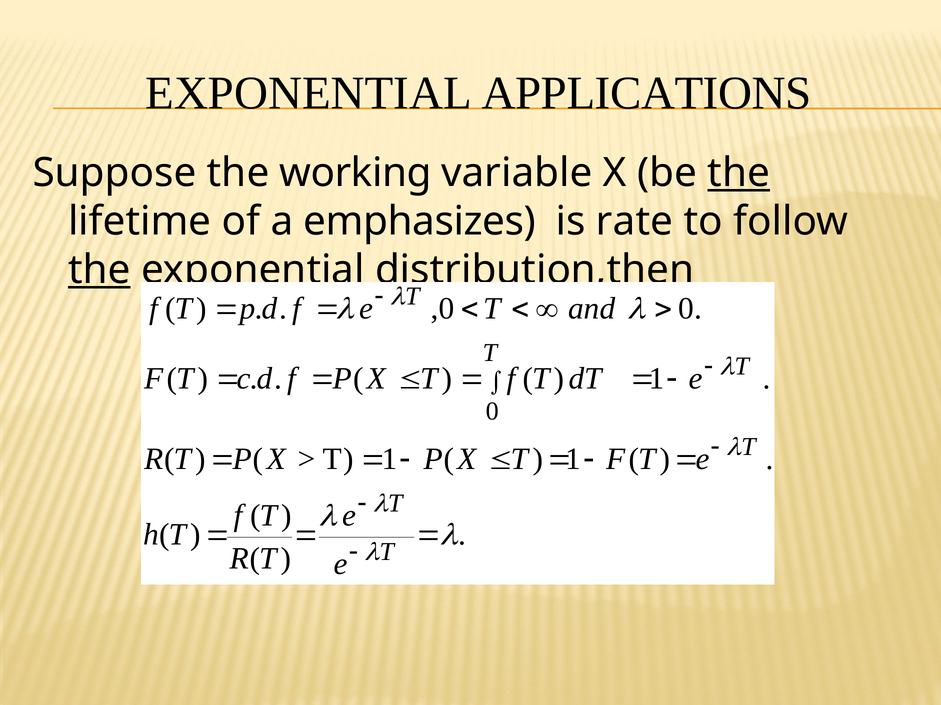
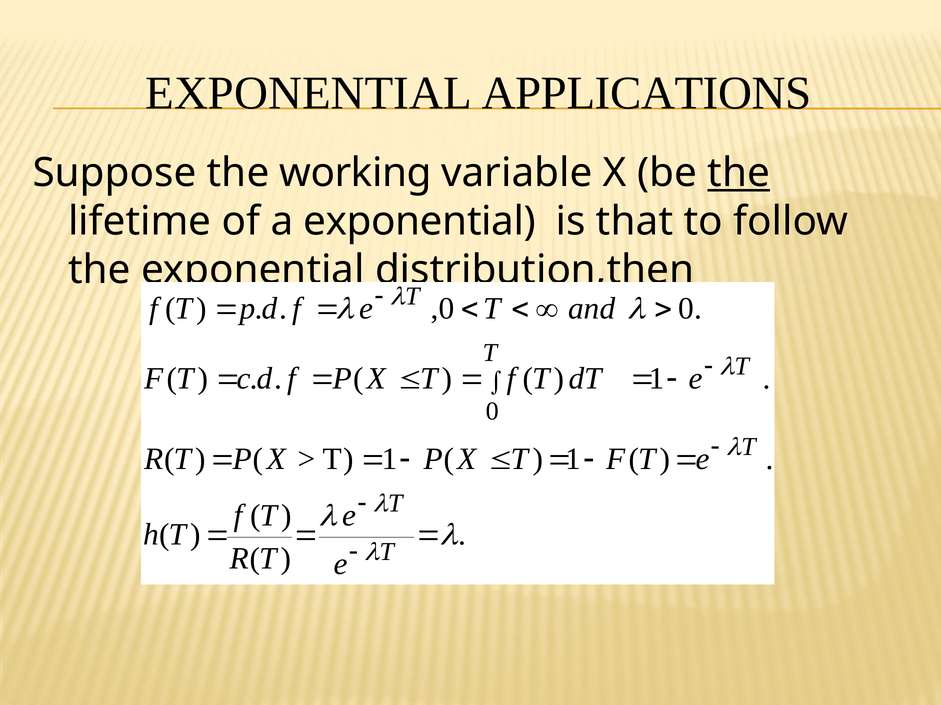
a emphasizes: emphasizes -> exponential
rate: rate -> that
the at (99, 270) underline: present -> none
